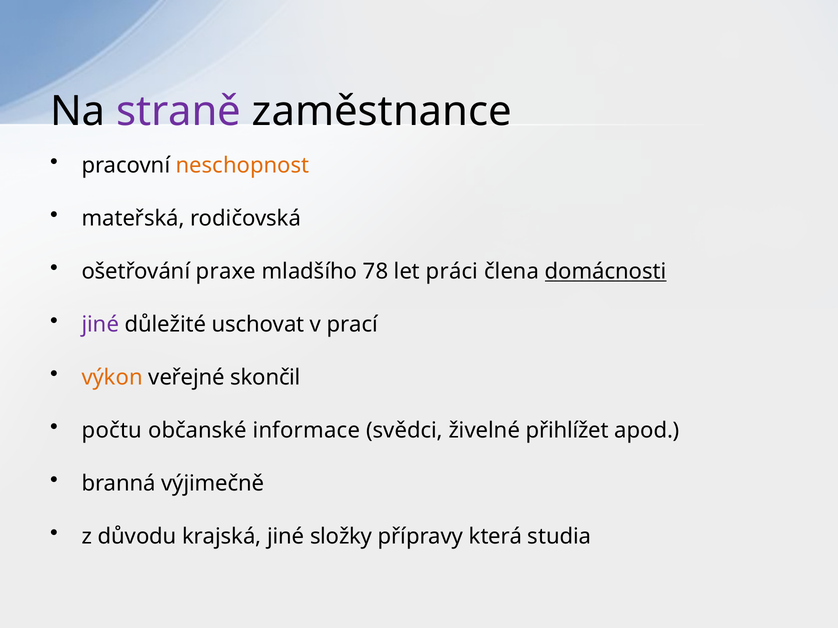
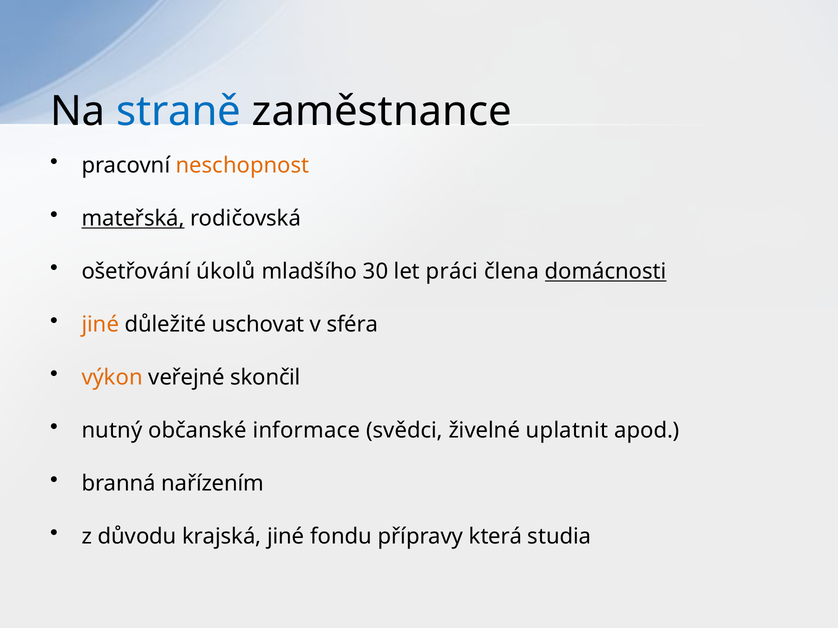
straně colour: purple -> blue
mateřská underline: none -> present
praxe: praxe -> úkolů
78: 78 -> 30
jiné at (100, 325) colour: purple -> orange
prací: prací -> sféra
počtu: počtu -> nutný
přihlížet: přihlížet -> uplatnit
výjimečně: výjimečně -> nařízením
složky: složky -> fondu
